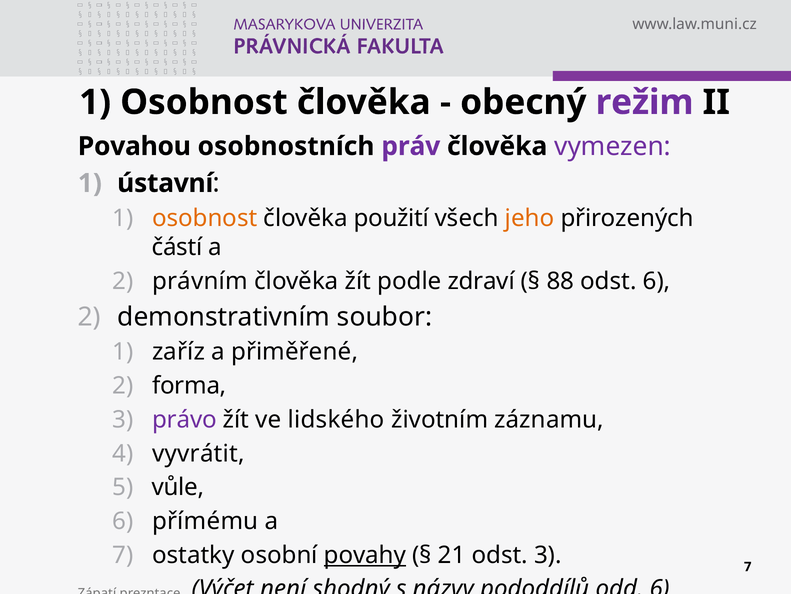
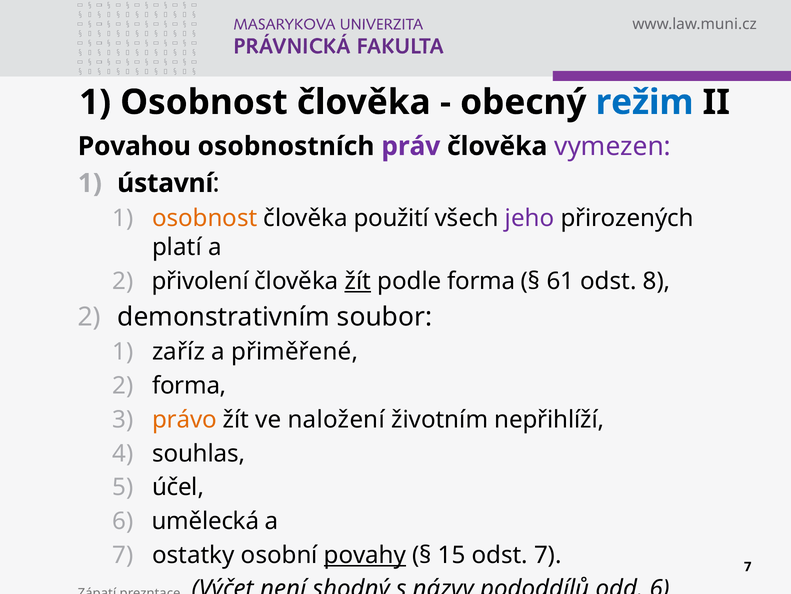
režim colour: purple -> blue
jeho colour: orange -> purple
částí: částí -> platí
právním: právním -> přivolení
žít at (358, 281) underline: none -> present
podle zdraví: zdraví -> forma
88: 88 -> 61
odst 6: 6 -> 8
právo colour: purple -> orange
lidského: lidského -> naložení
záznamu: záznamu -> nepřihlíží
vyvrátit: vyvrátit -> souhlas
vůle: vůle -> účel
přímému: přímému -> umělecká
21: 21 -> 15
odst 3: 3 -> 7
